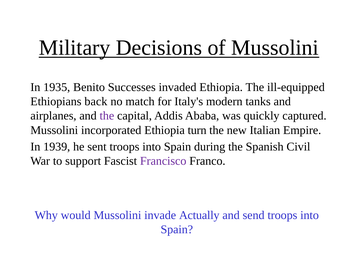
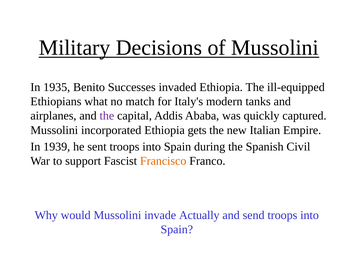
back: back -> what
turn: turn -> gets
Francisco colour: purple -> orange
